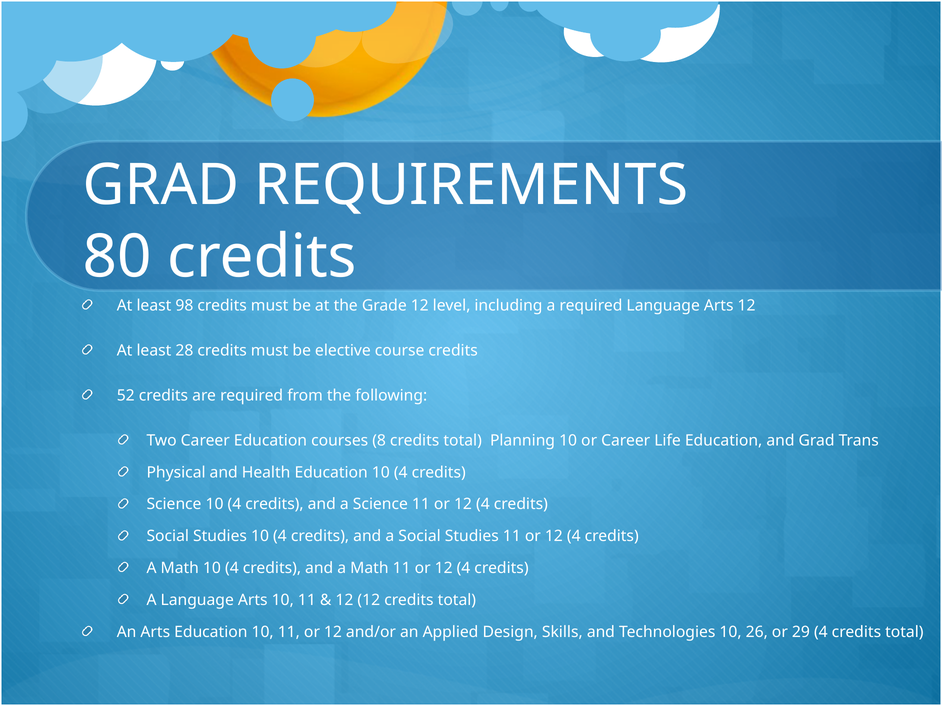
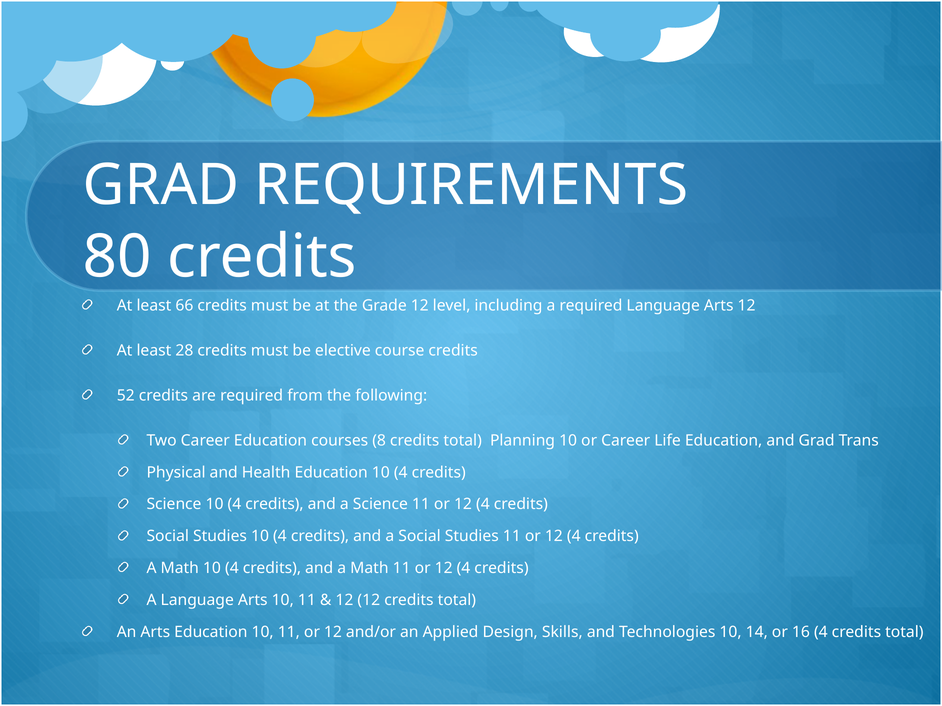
98: 98 -> 66
26: 26 -> 14
29: 29 -> 16
